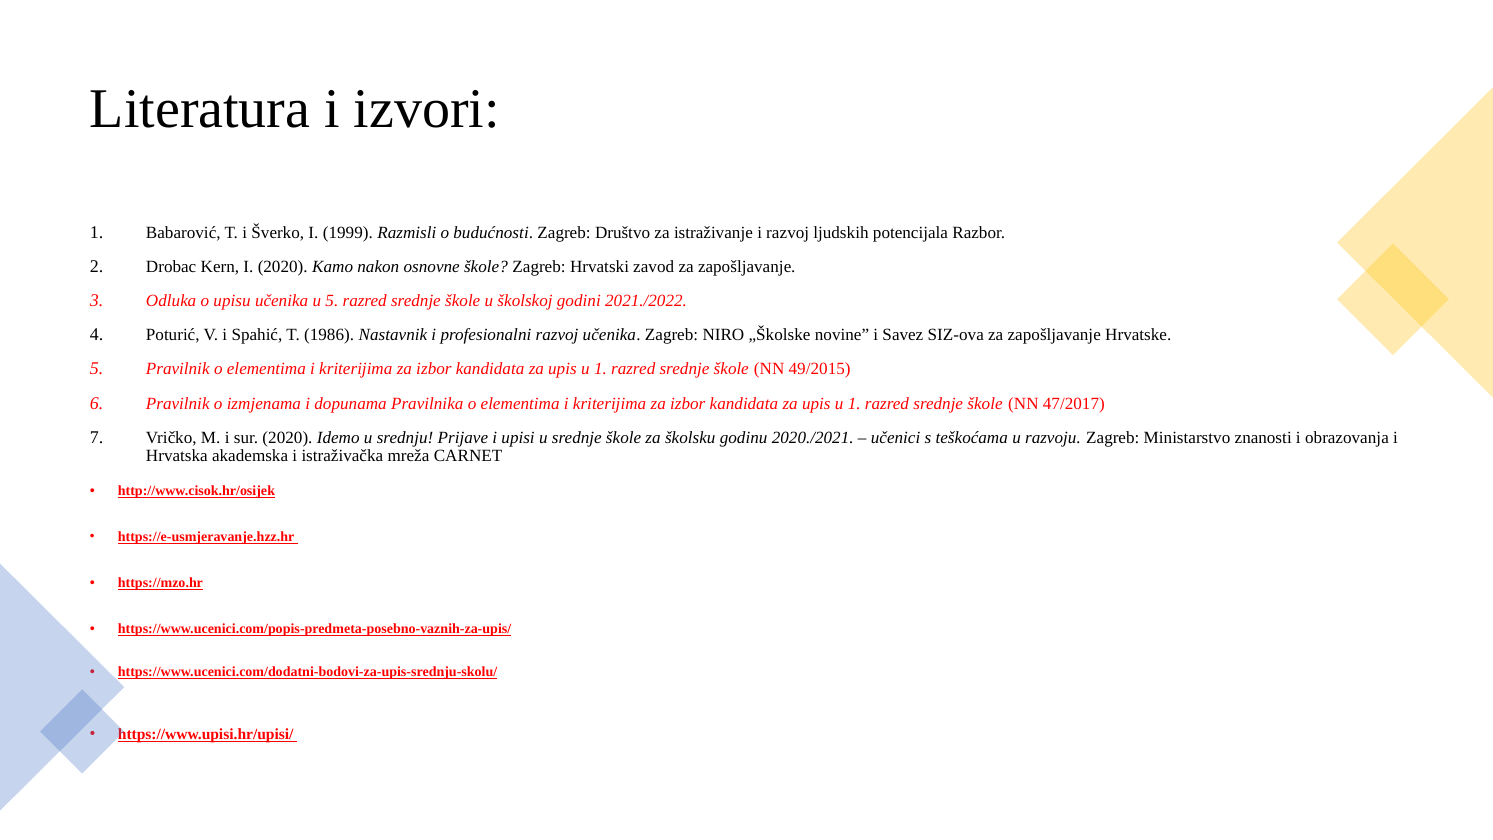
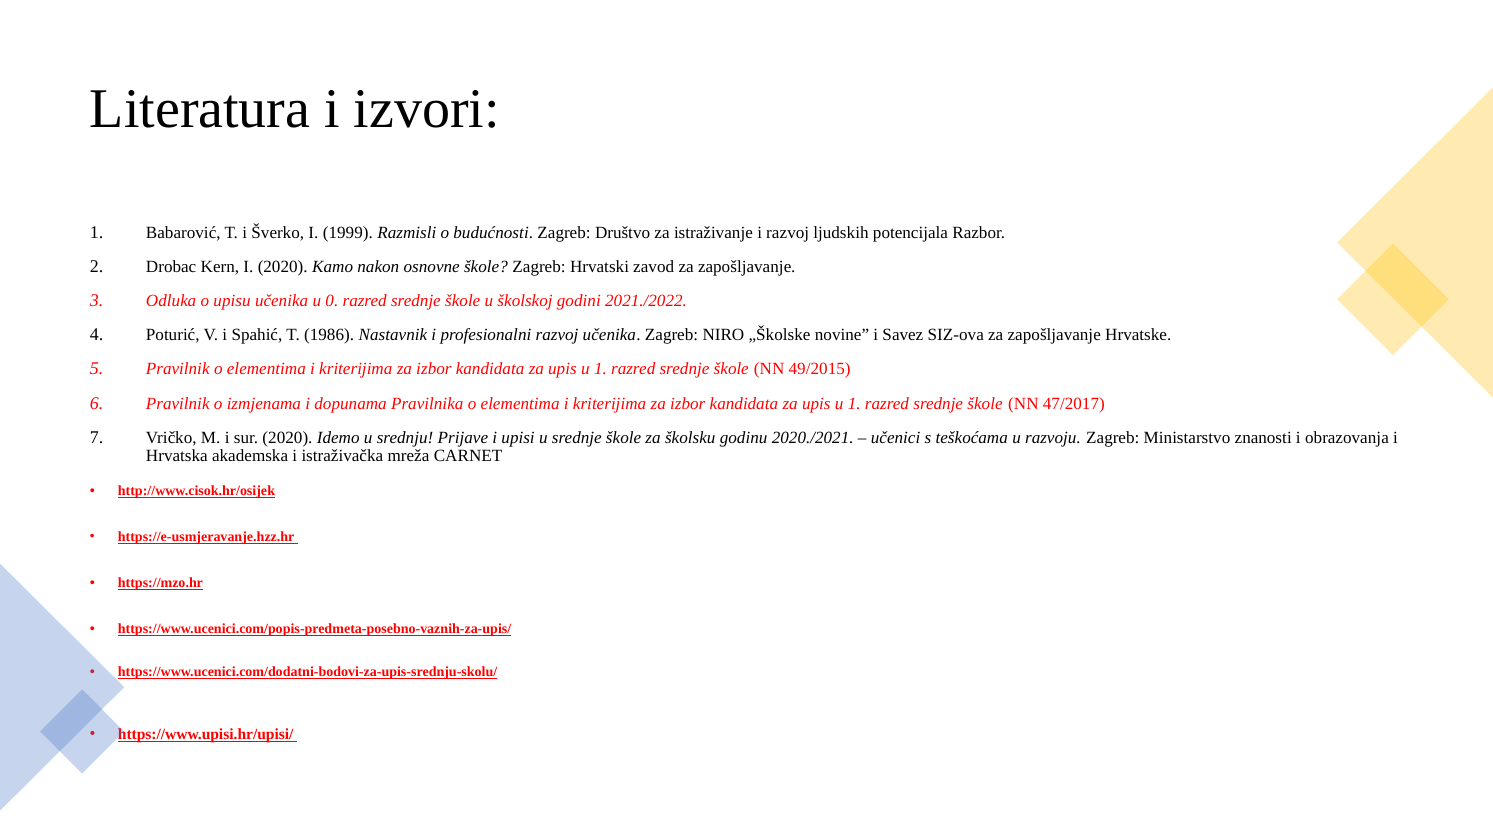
u 5: 5 -> 0
